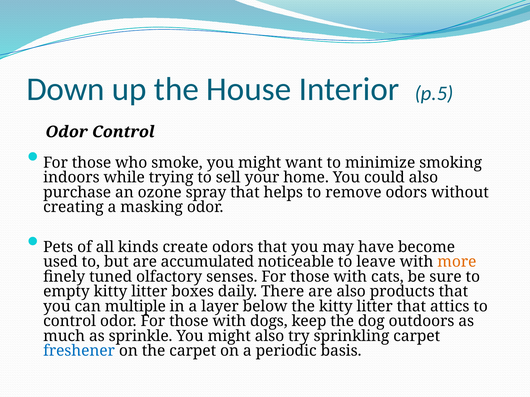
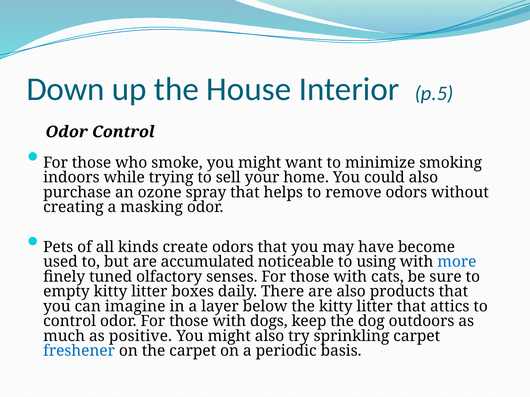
leave: leave -> using
more colour: orange -> blue
multiple: multiple -> imagine
sprinkle: sprinkle -> positive
